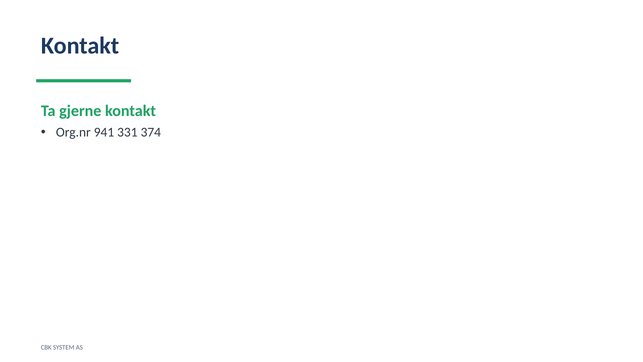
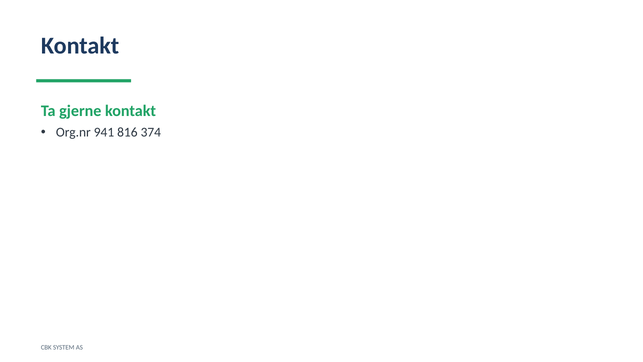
331: 331 -> 816
